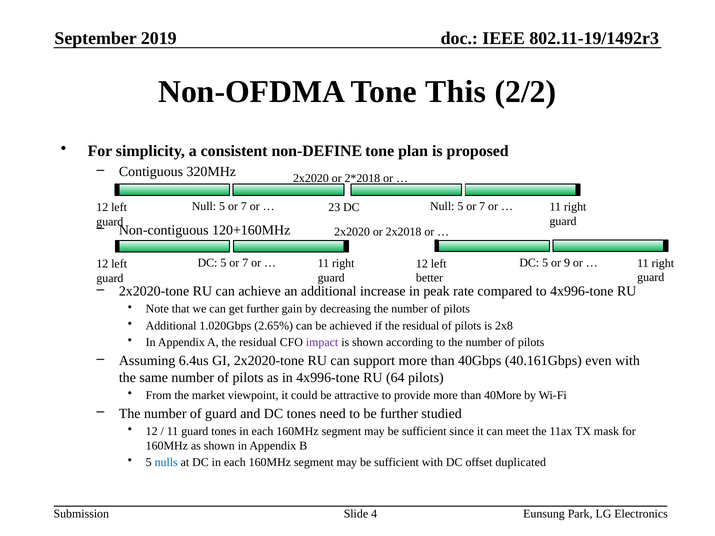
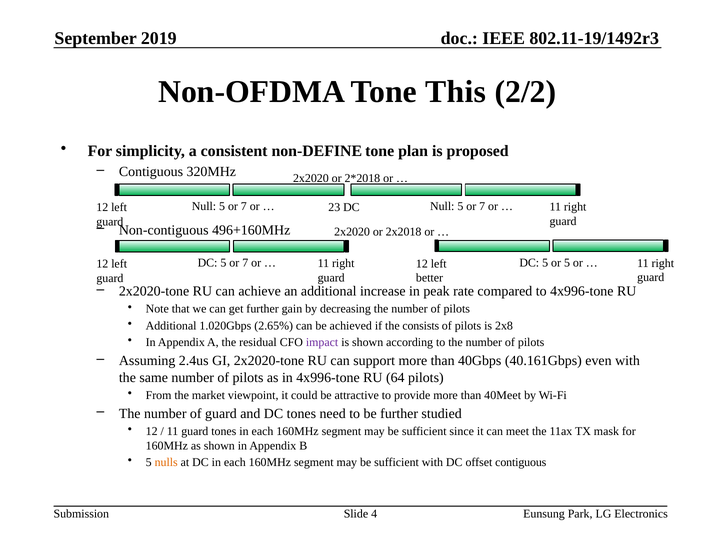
120+160MHz: 120+160MHz -> 496+160MHz
or 9: 9 -> 5
if the residual: residual -> consists
6.4us: 6.4us -> 2.4us
40More: 40More -> 40Meet
nulls colour: blue -> orange
offset duplicated: duplicated -> contiguous
